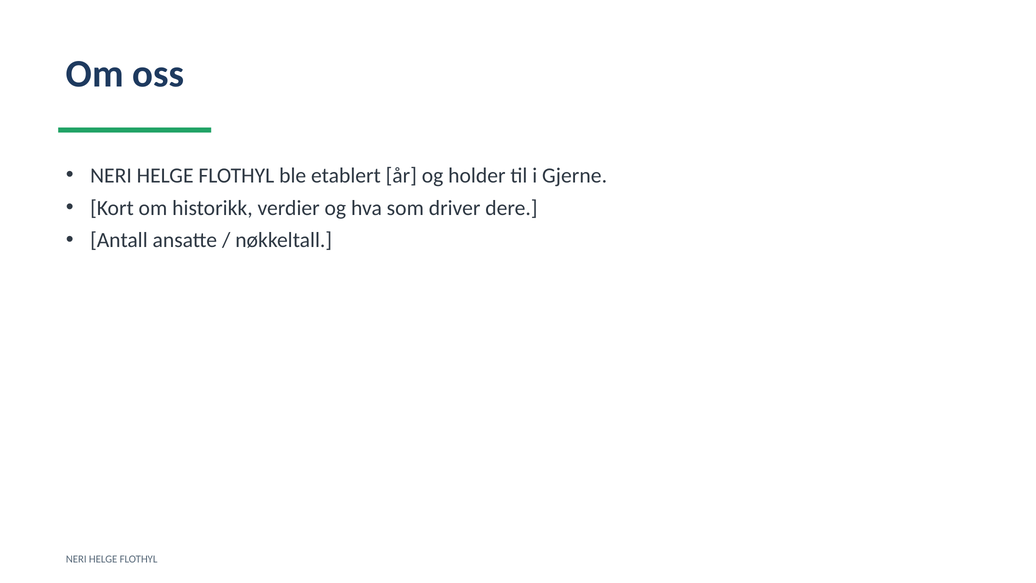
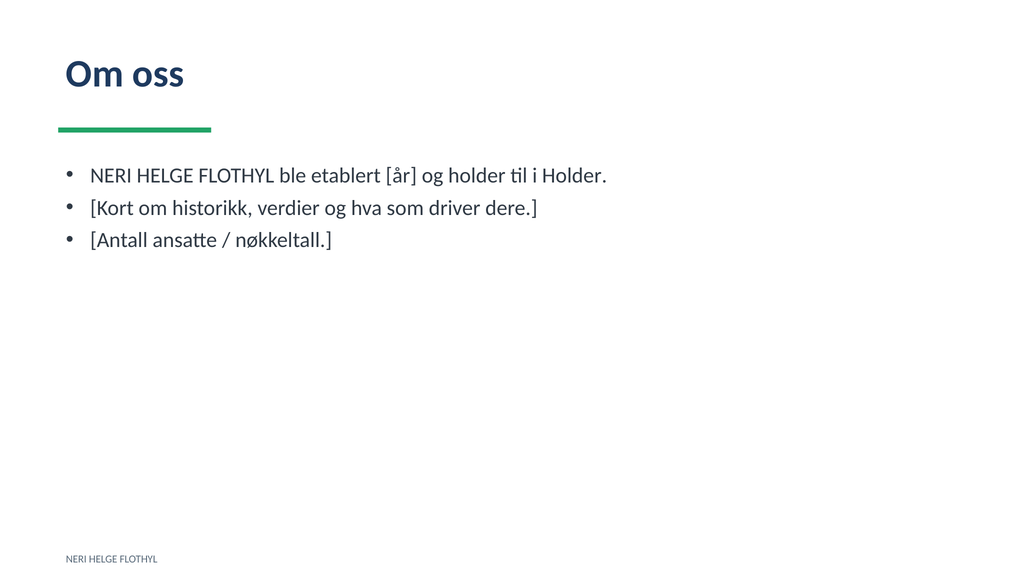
i Gjerne: Gjerne -> Holder
